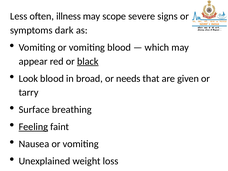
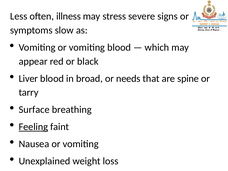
scope: scope -> stress
dark: dark -> slow
black underline: present -> none
Look: Look -> Liver
given: given -> spine
